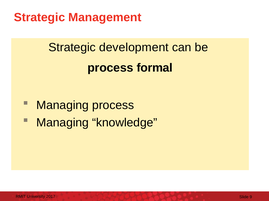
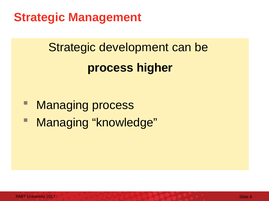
formal: formal -> higher
